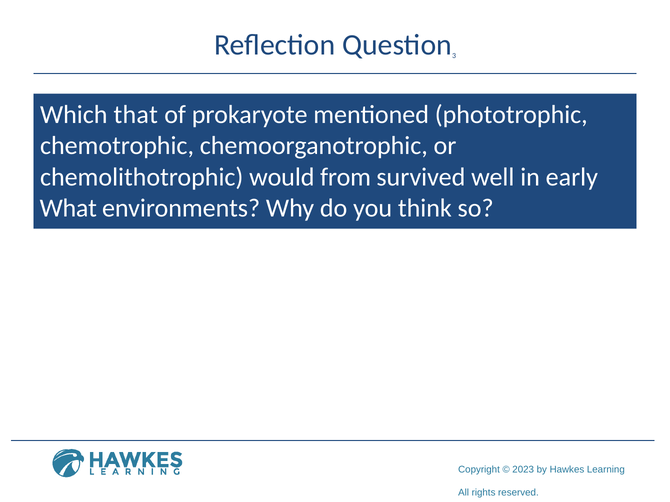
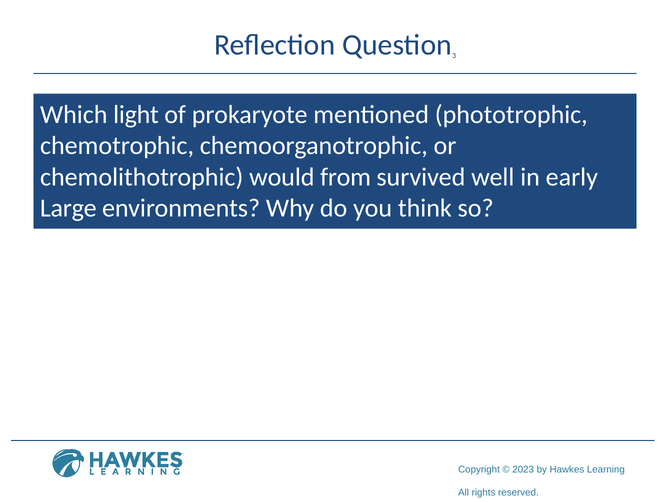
that: that -> light
What: What -> Large
